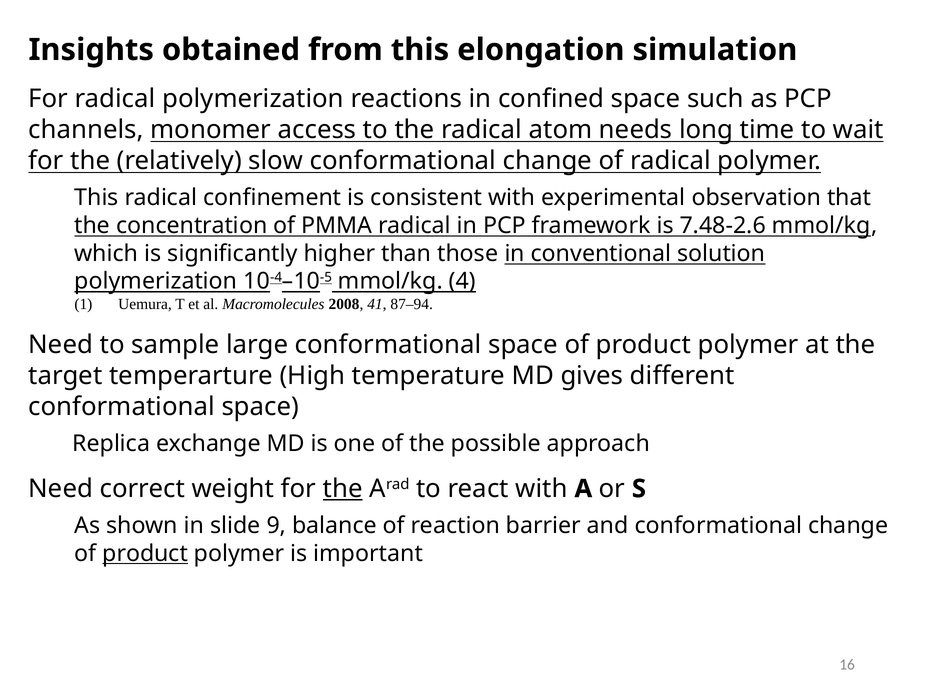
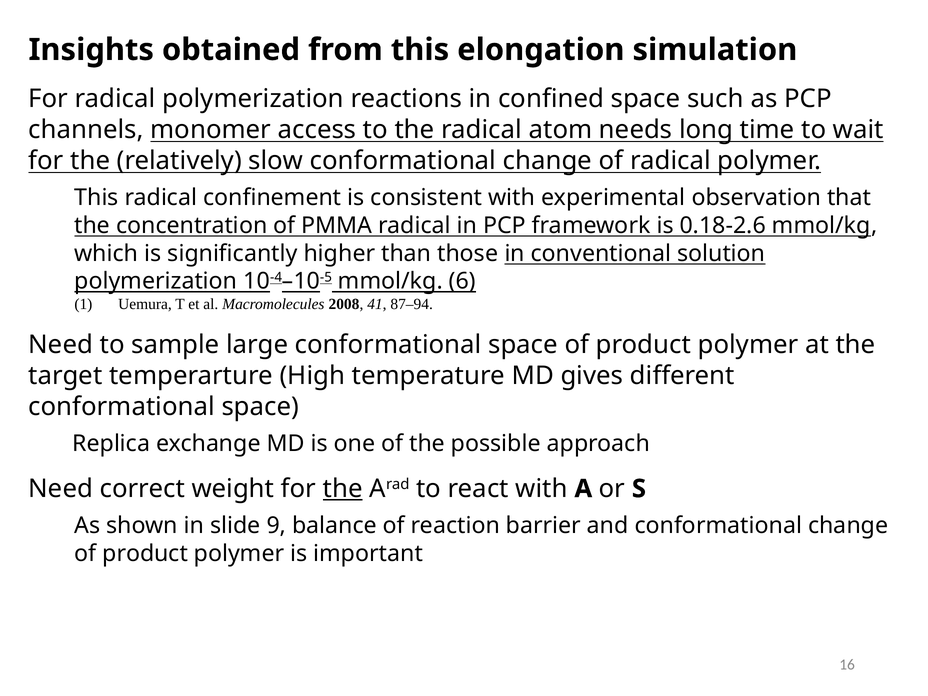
7.48-2.6: 7.48-2.6 -> 0.18-2.6
4: 4 -> 6
product at (145, 554) underline: present -> none
